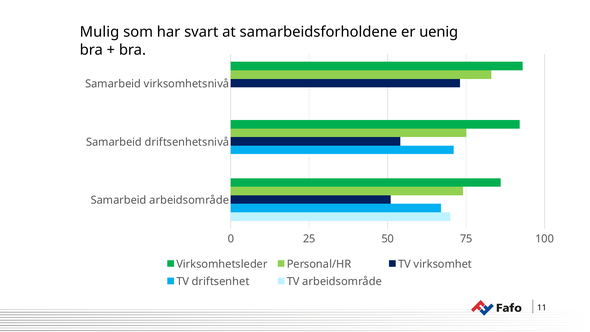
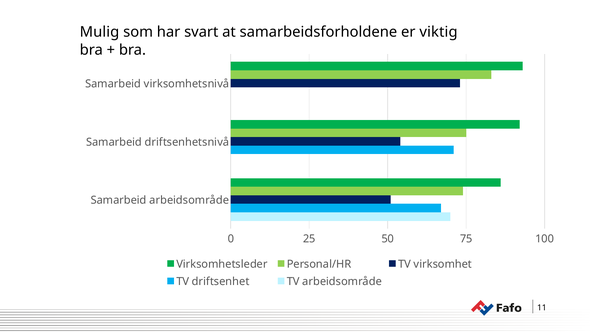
uenig: uenig -> viktig
